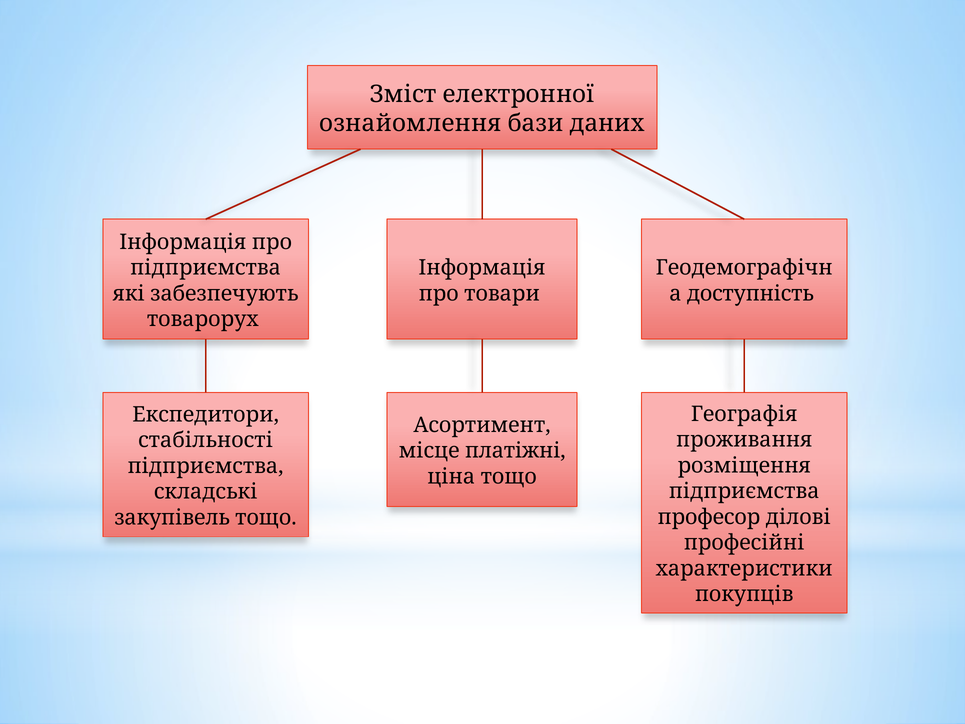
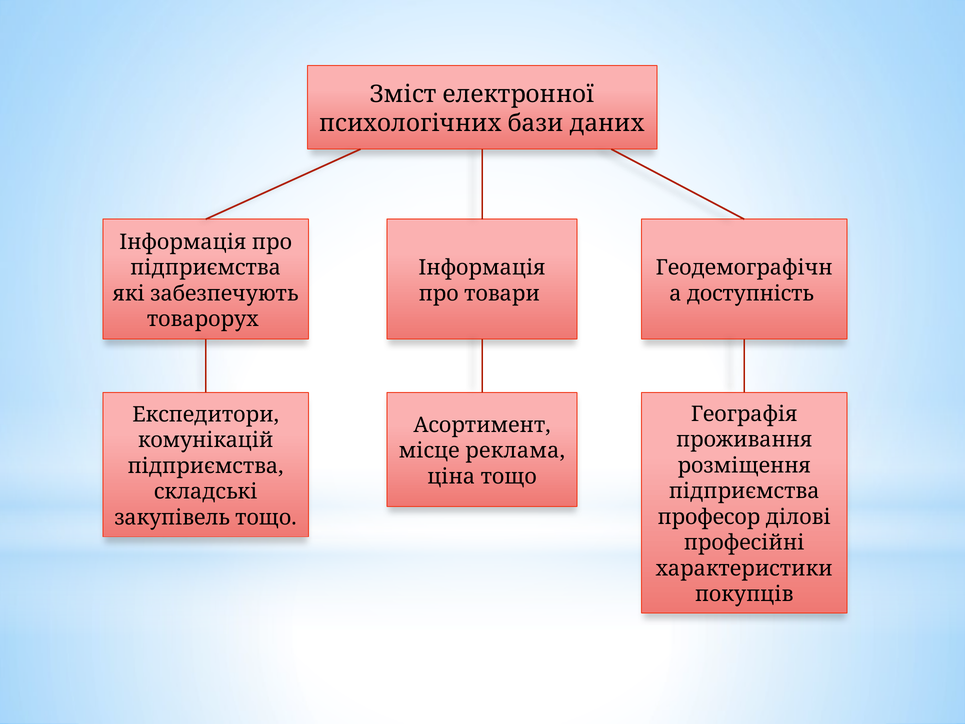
ознайомлення: ознайомлення -> психологічних
стабільності: стабільності -> комунікацій
платіжні: платіжні -> реклама
